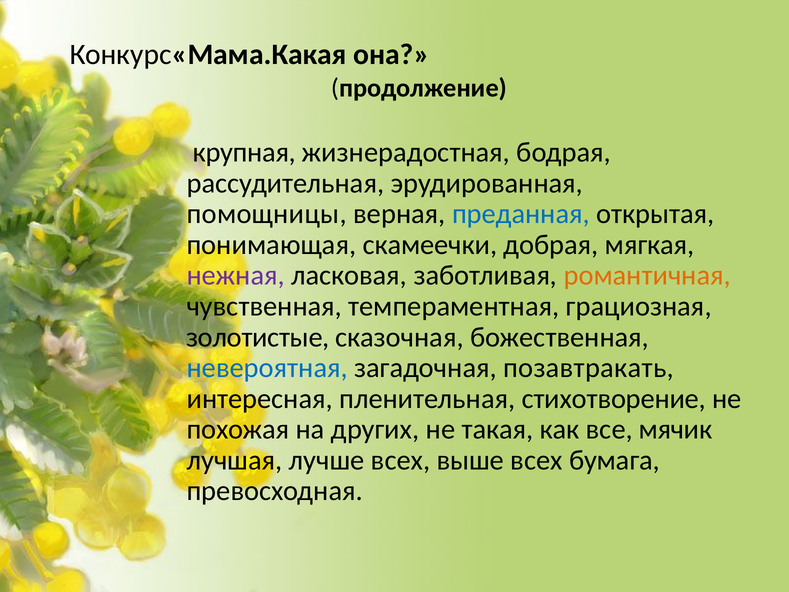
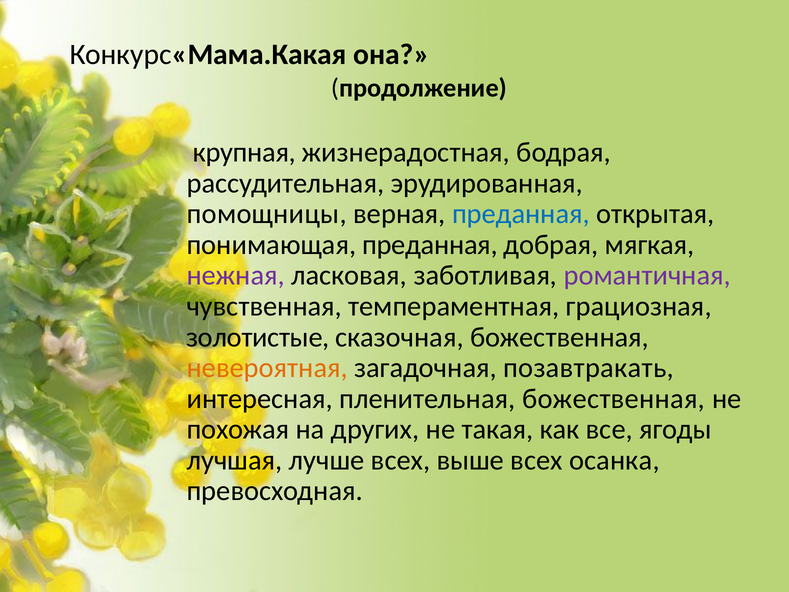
понимающая скамеечки: скамеечки -> преданная
романтичная colour: orange -> purple
невероятная colour: blue -> orange
пленительная стихотворение: стихотворение -> божественная
мячик: мячик -> ягоды
бумага: бумага -> осанка
